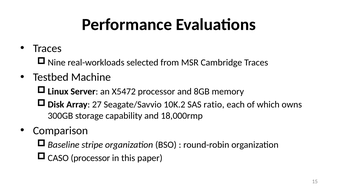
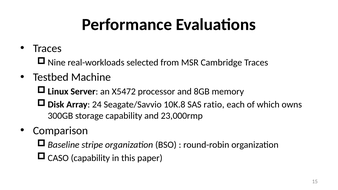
27: 27 -> 24
10K.2: 10K.2 -> 10K.8
18,000rmp: 18,000rmp -> 23,000rmp
CASO processor: processor -> capability
